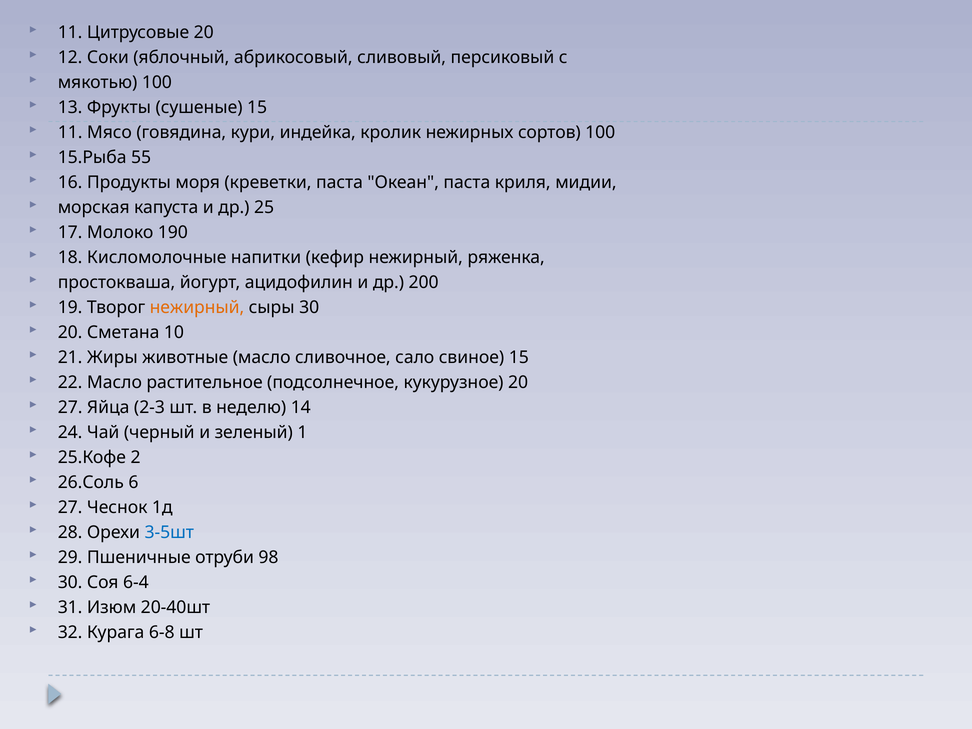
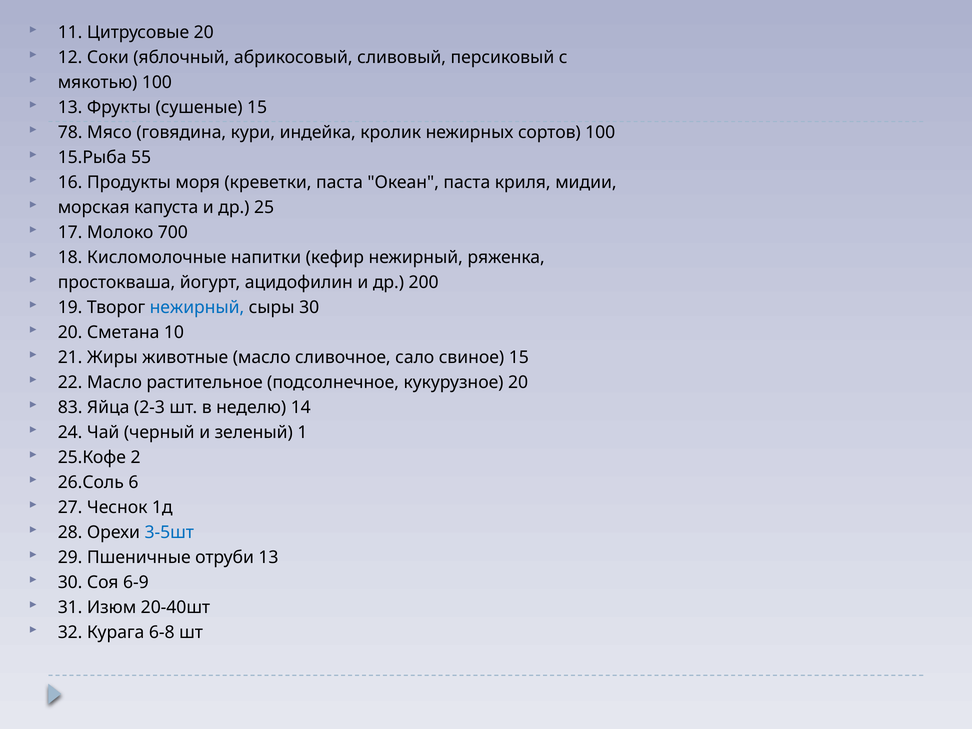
11 at (70, 133): 11 -> 78
190: 190 -> 700
нежирный at (197, 308) colour: orange -> blue
27 at (70, 407): 27 -> 83
отруби 98: 98 -> 13
6-4: 6-4 -> 6-9
